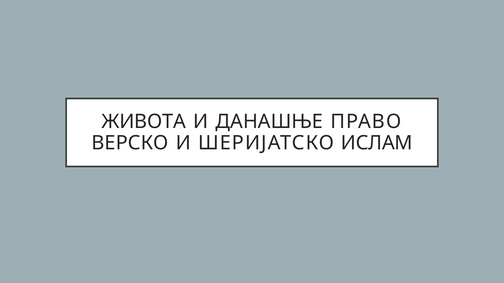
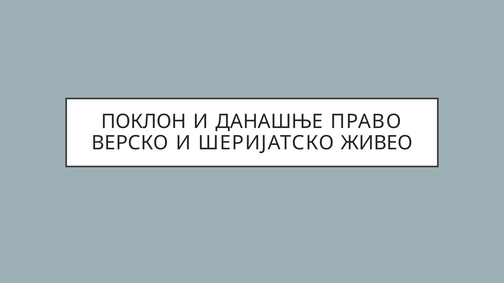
ЖИВОТА: ЖИВОТА -> ПОКЛОН
ИСЛАМ: ИСЛАМ -> ЖИВЕО
